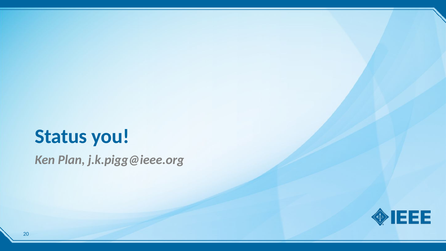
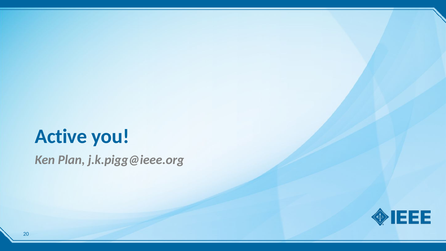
Status: Status -> Active
